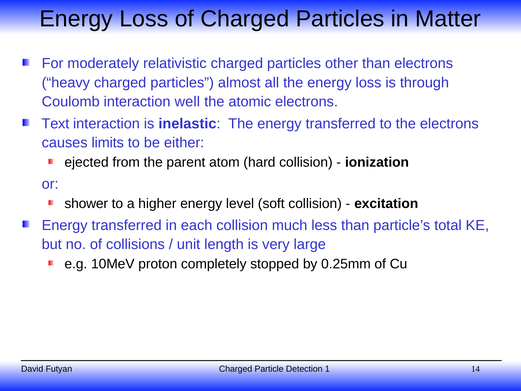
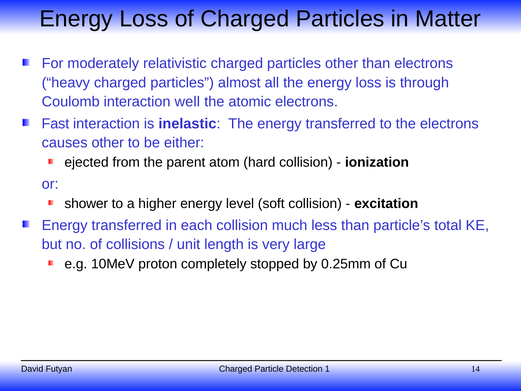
Text: Text -> Fast
causes limits: limits -> other
